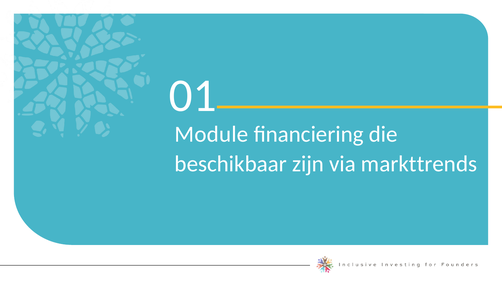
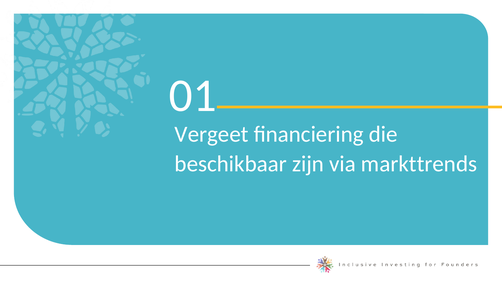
Module: Module -> Vergeet
